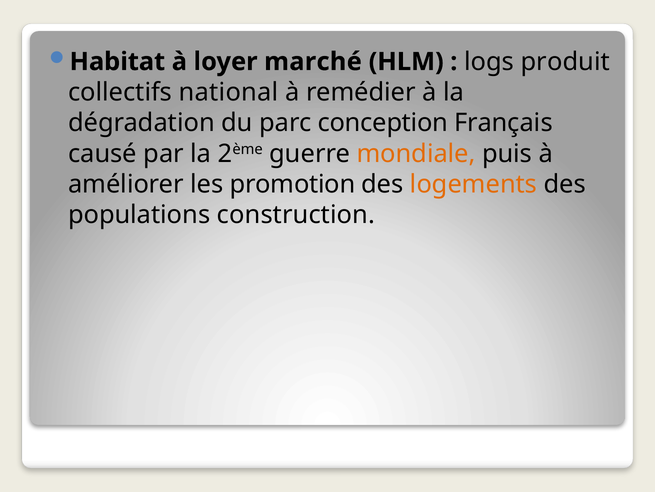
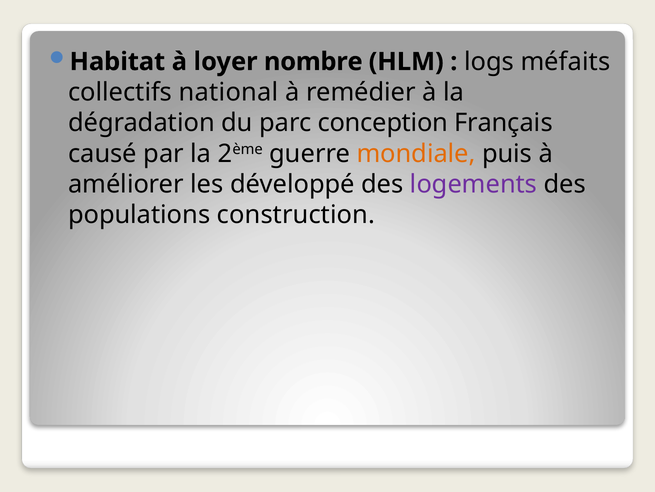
marché: marché -> nombre
produit: produit -> méfaits
promotion: promotion -> développé
logements colour: orange -> purple
